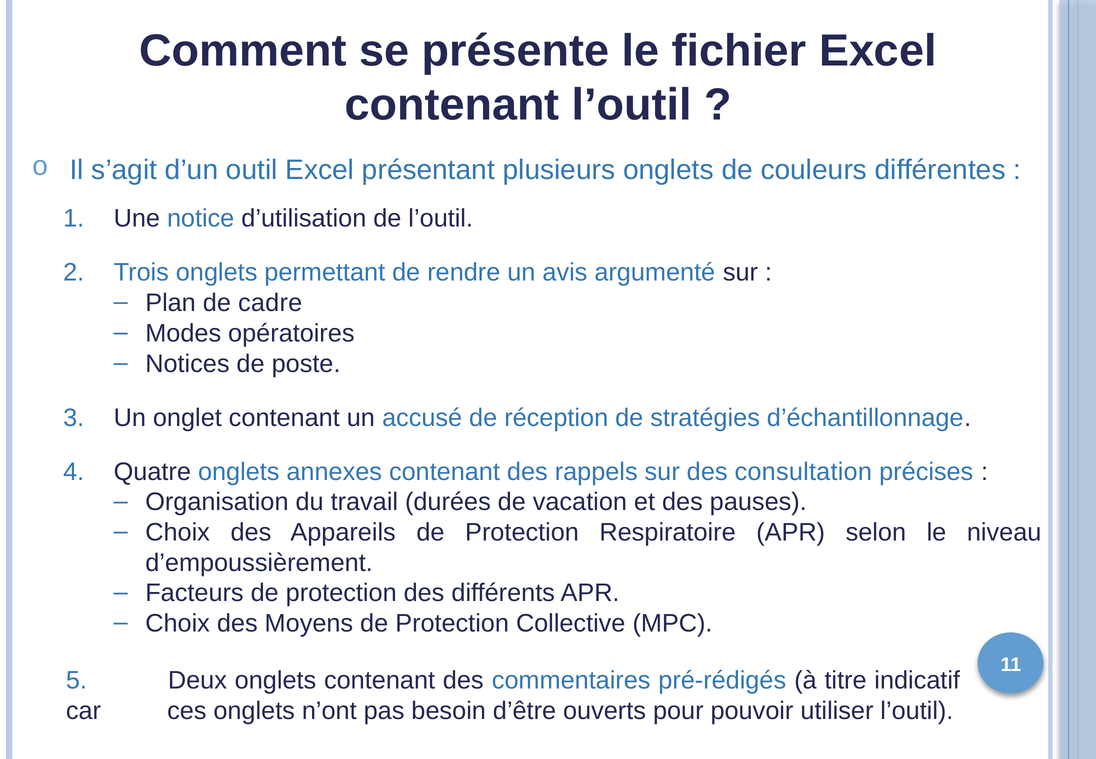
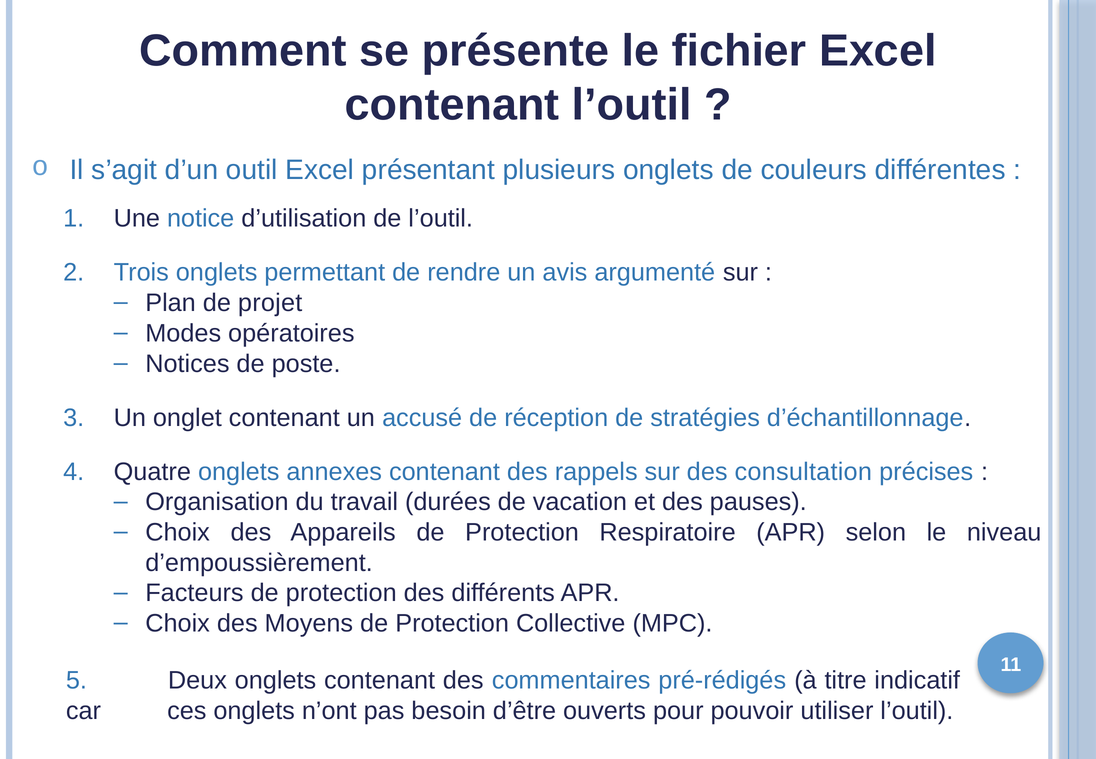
cadre: cadre -> projet
